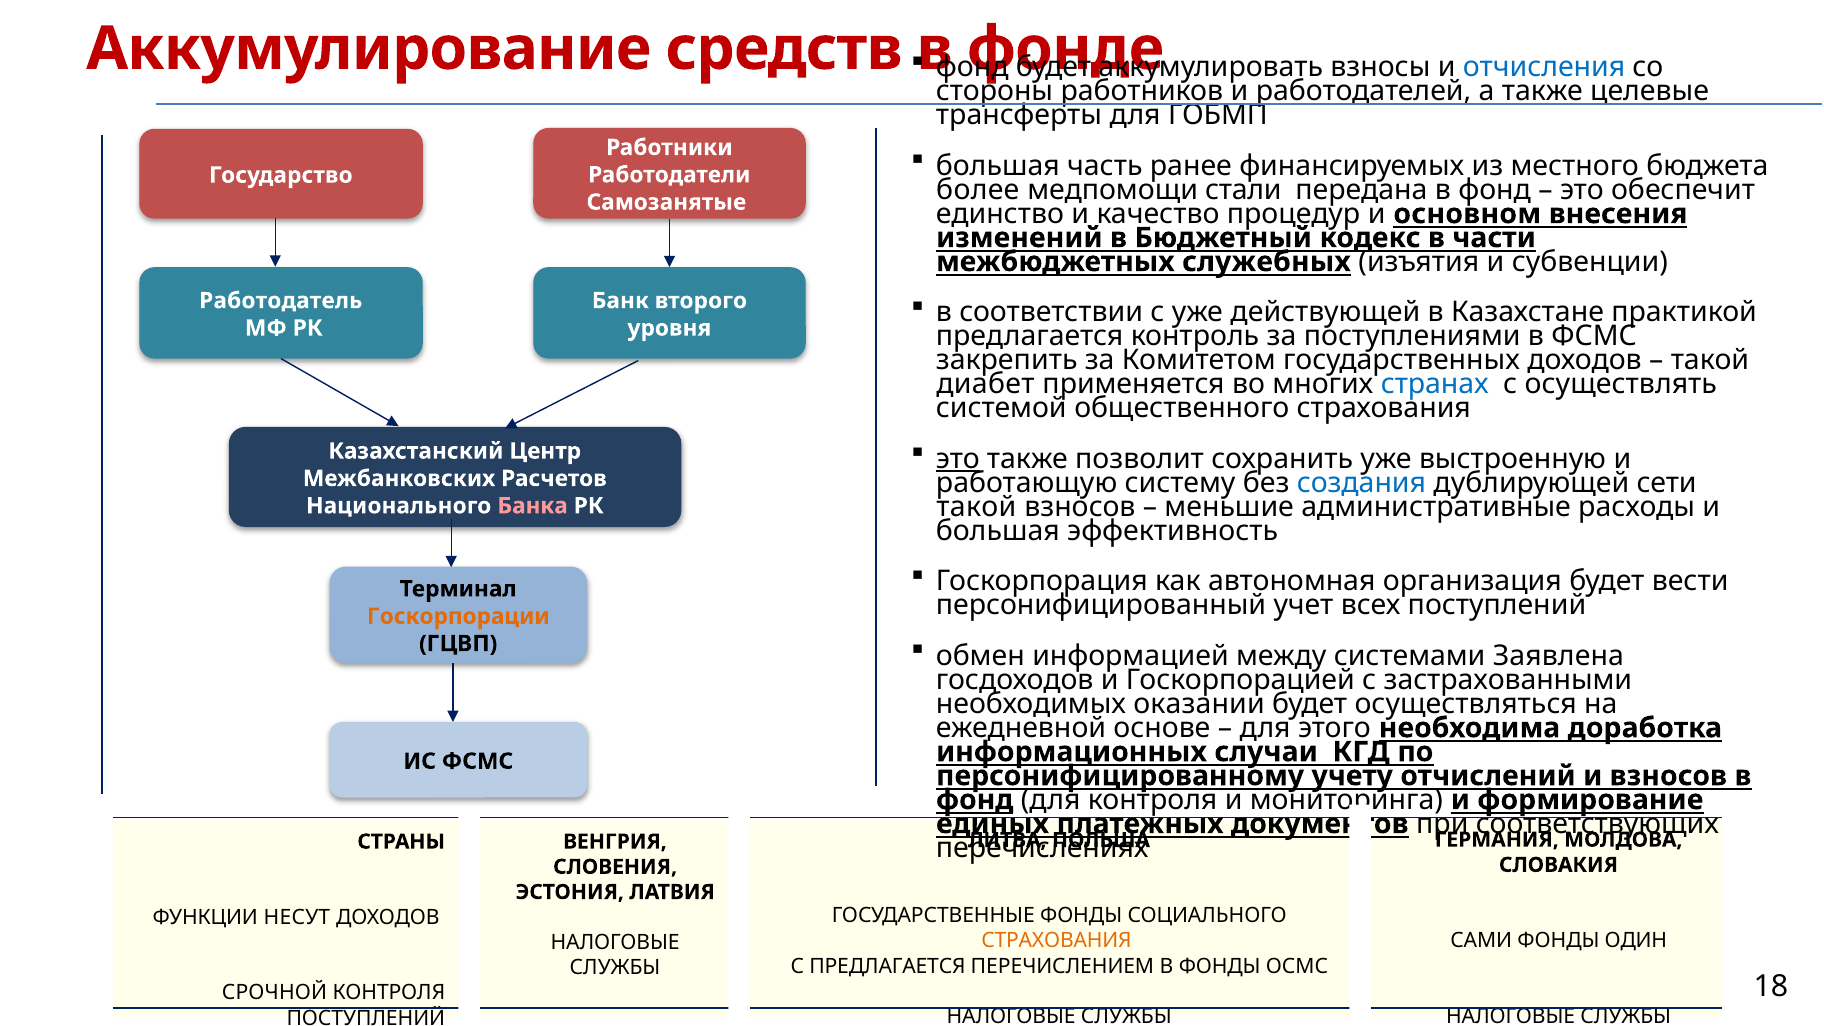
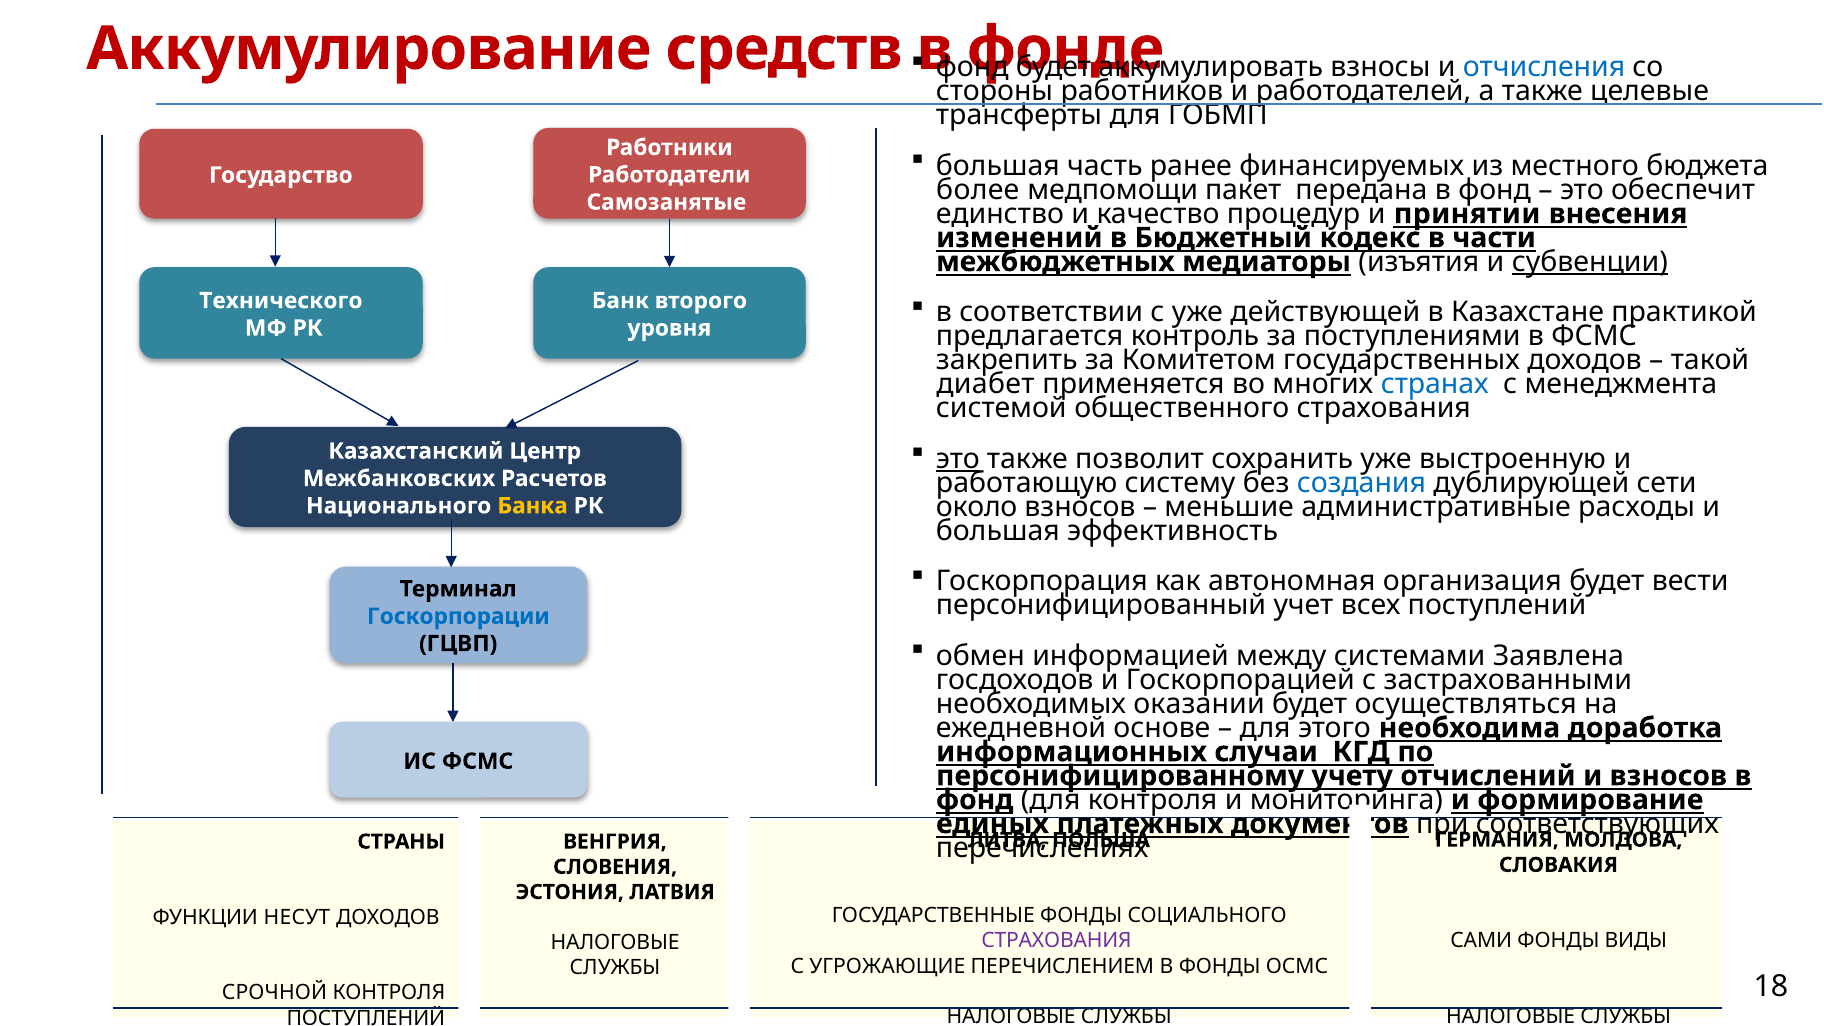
стали: стали -> пакет
основном: основном -> принятии
служебных: служебных -> медиаторы
субвенции underline: none -> present
Работодатель: Работодатель -> Технического
осуществлять: осуществлять -> менеджмента
такой at (976, 507): такой -> около
Банка colour: pink -> yellow
Госкорпорации colour: orange -> blue
ОДИН: ОДИН -> ВИДЫ
СТРАХОВАНИЯ at (1056, 941) colour: orange -> purple
С ПРЕДЛАГАЕТСЯ: ПРЕДЛАГАЕТСЯ -> УГРОЖАЮЩИЕ
